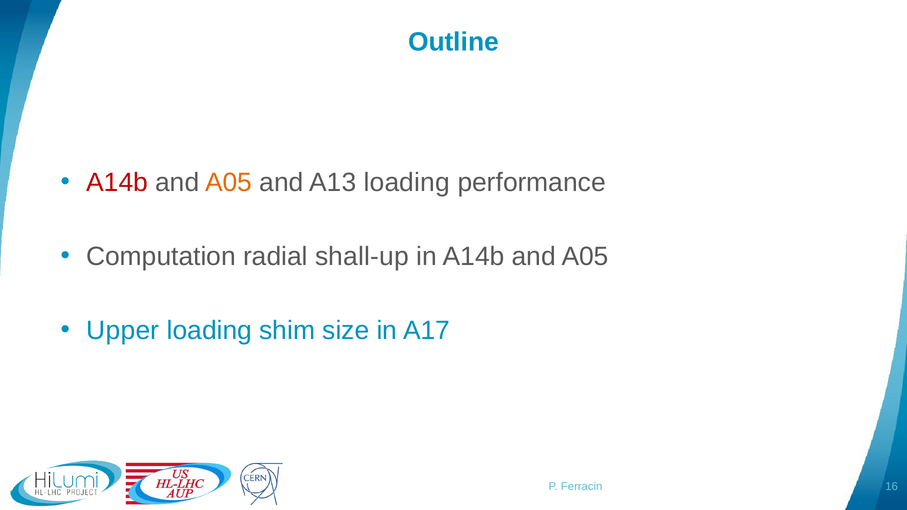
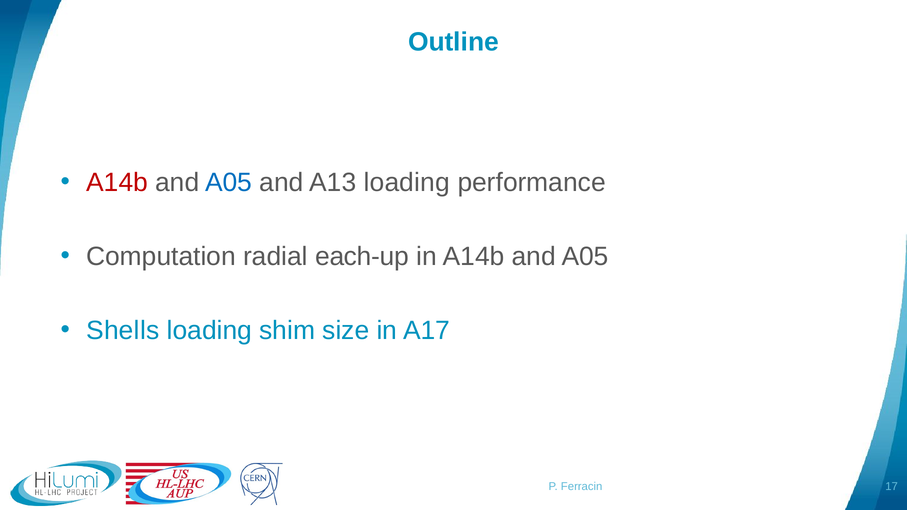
A05 at (229, 183) colour: orange -> blue
shall-up: shall-up -> each-up
Upper: Upper -> Shells
16: 16 -> 17
